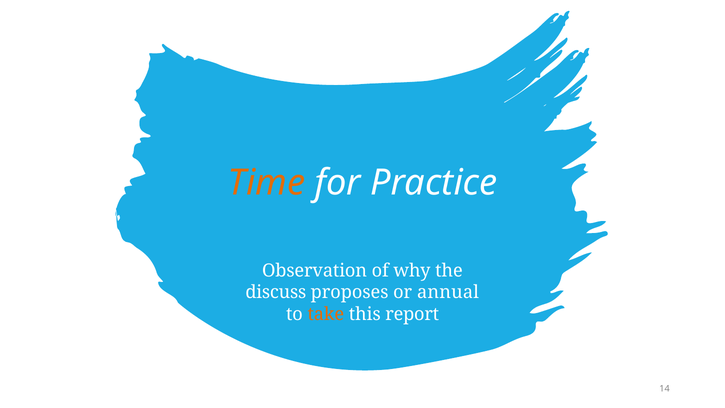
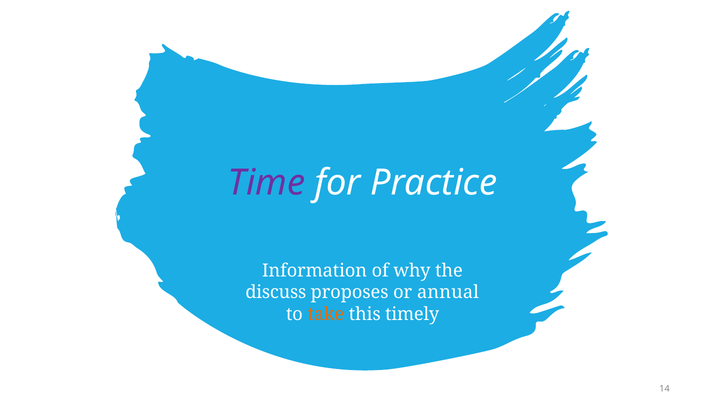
Time colour: orange -> purple
Observation: Observation -> Information
report: report -> timely
